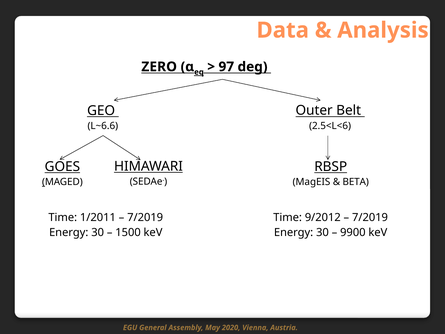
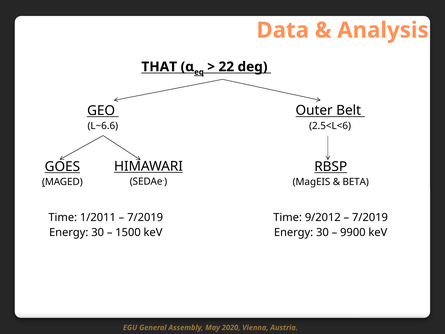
ZERO: ZERO -> THAT
97: 97 -> 22
